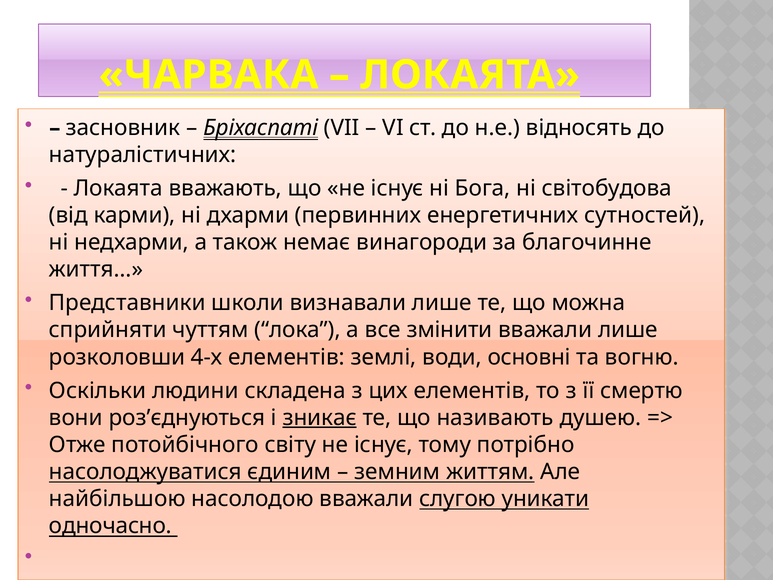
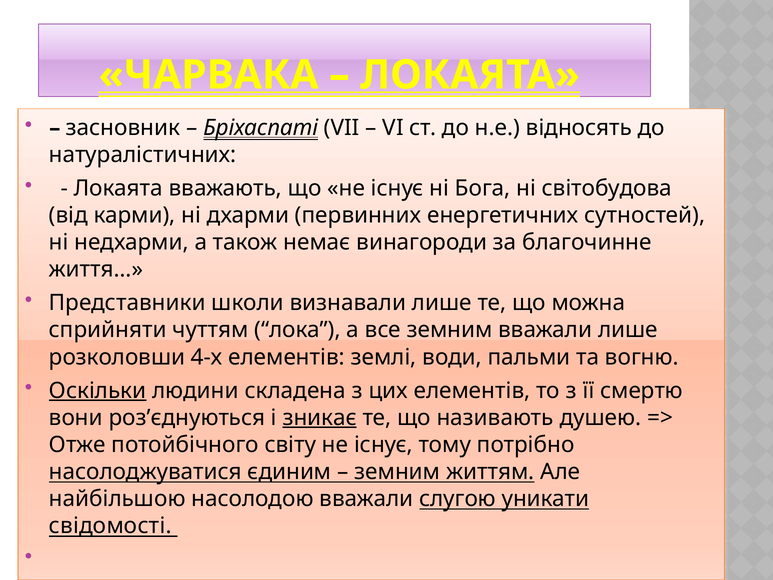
все змінити: змінити -> земним
основні: основні -> пальми
Оскільки underline: none -> present
одночасно: одночасно -> свідомості
